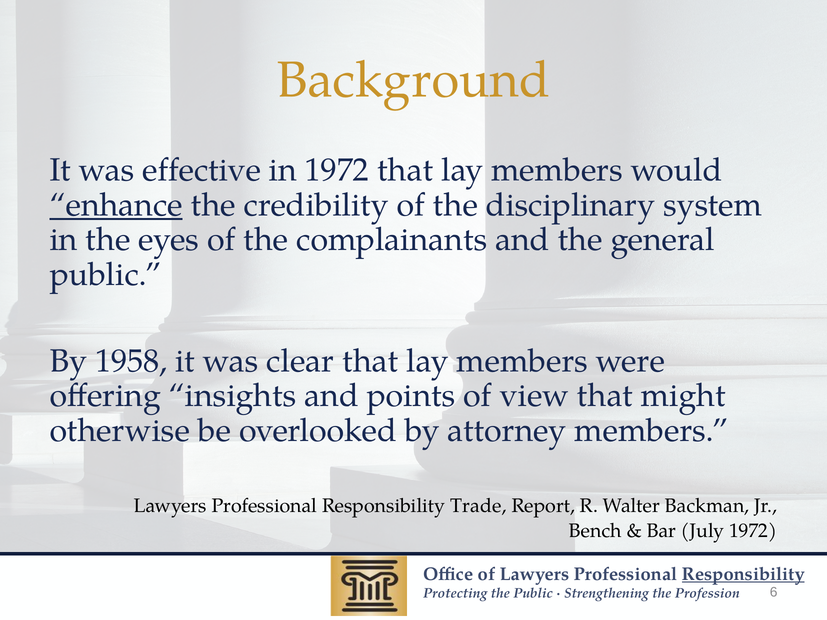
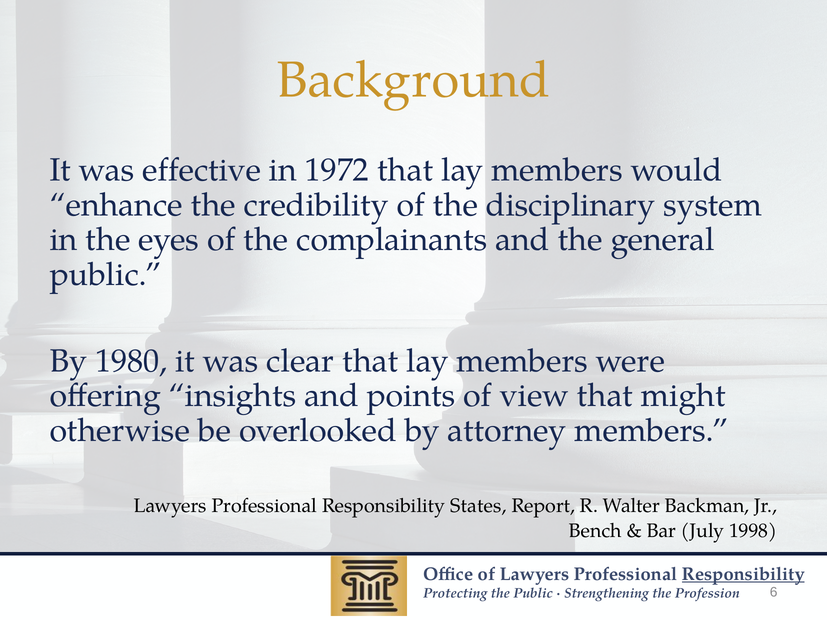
enhance underline: present -> none
1958: 1958 -> 1980
Trade: Trade -> States
July 1972: 1972 -> 1998
